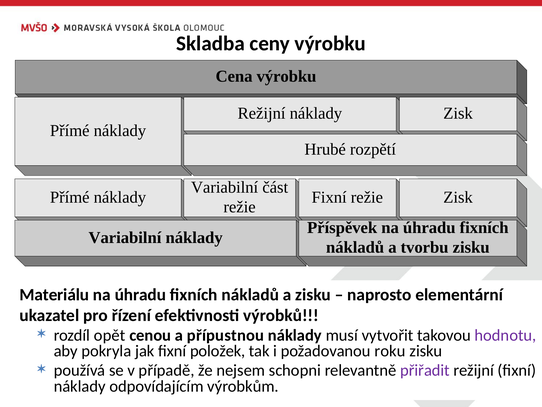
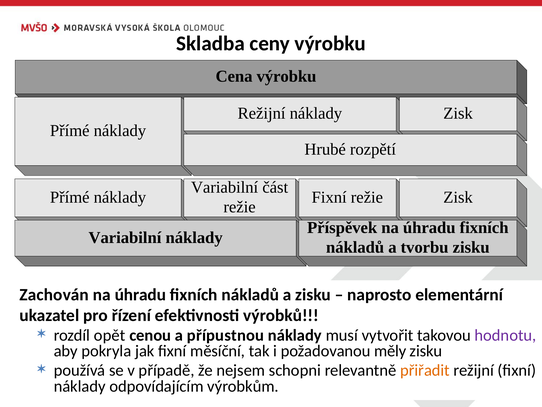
Materiálu: Materiálu -> Zachován
položek: položek -> měsíční
roku: roku -> měly
přiřadit colour: purple -> orange
